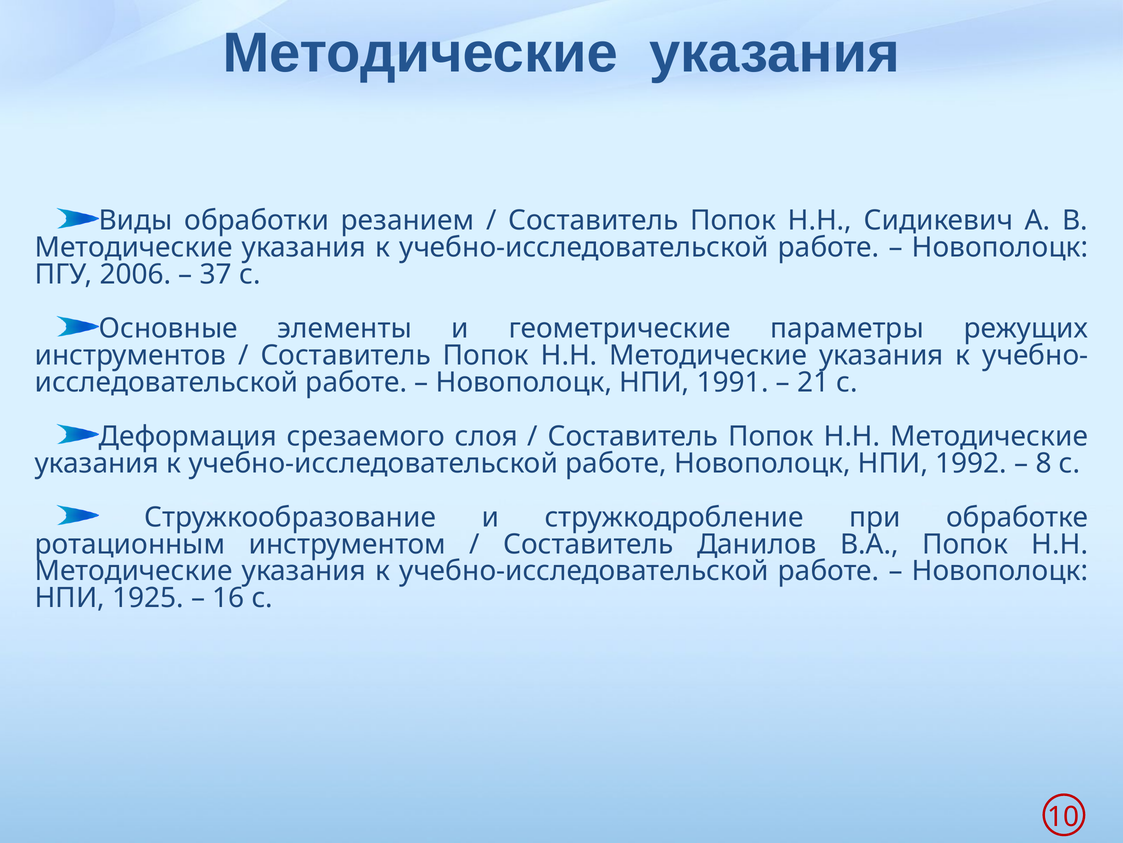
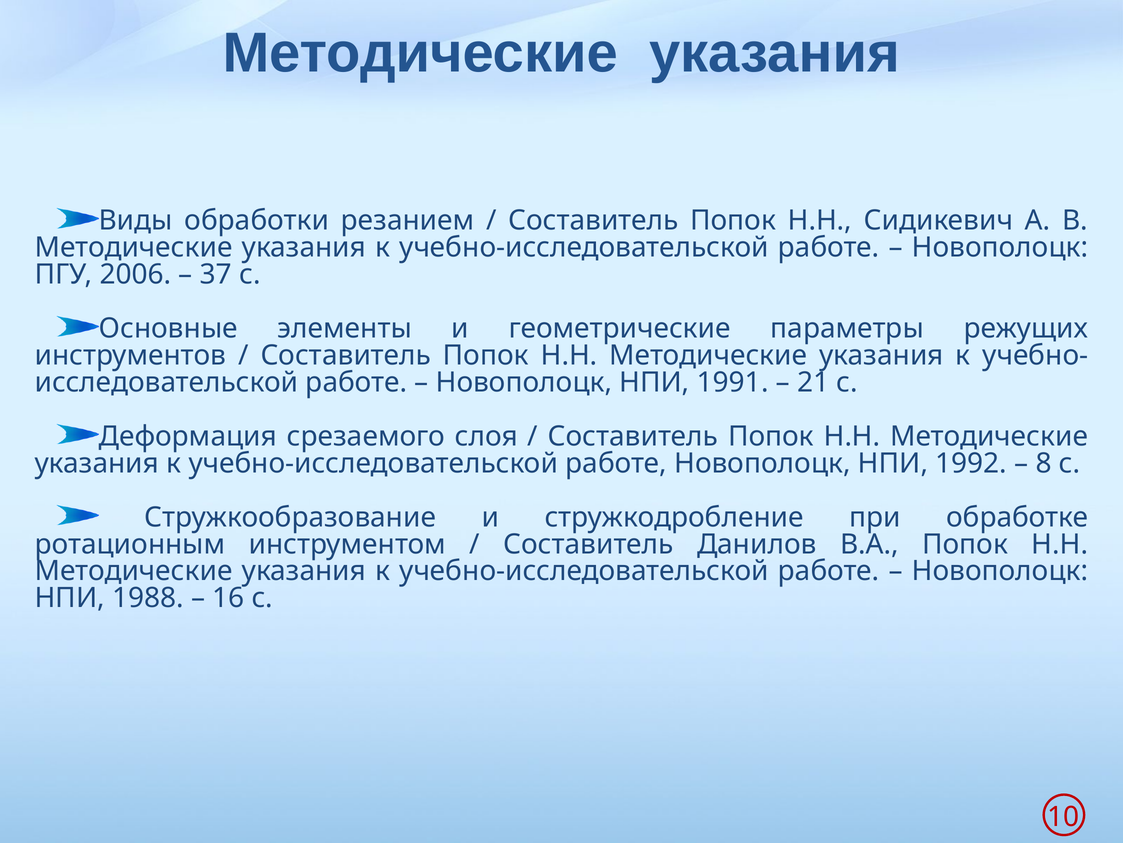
1925: 1925 -> 1988
